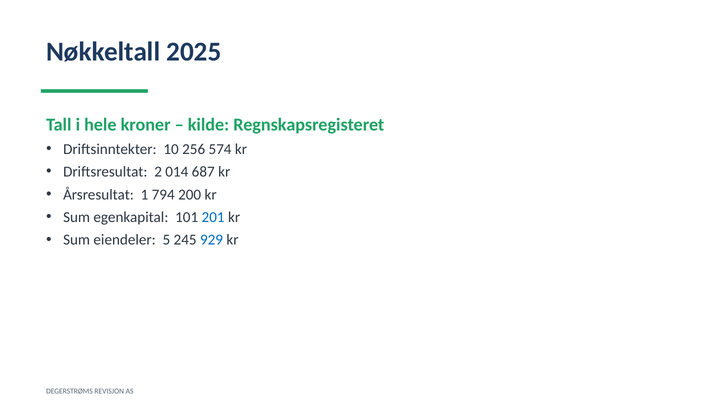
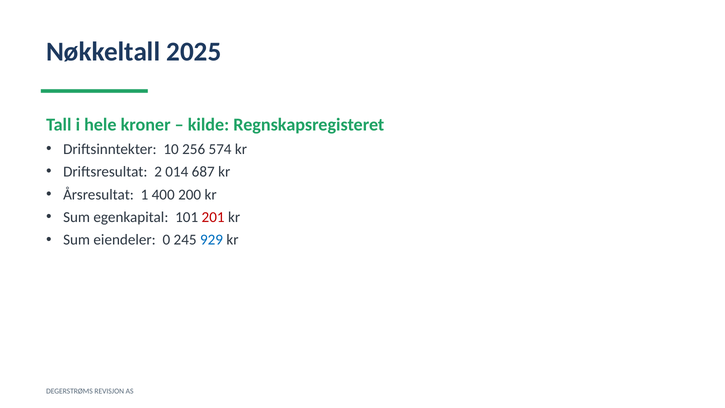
794: 794 -> 400
201 colour: blue -> red
5: 5 -> 0
